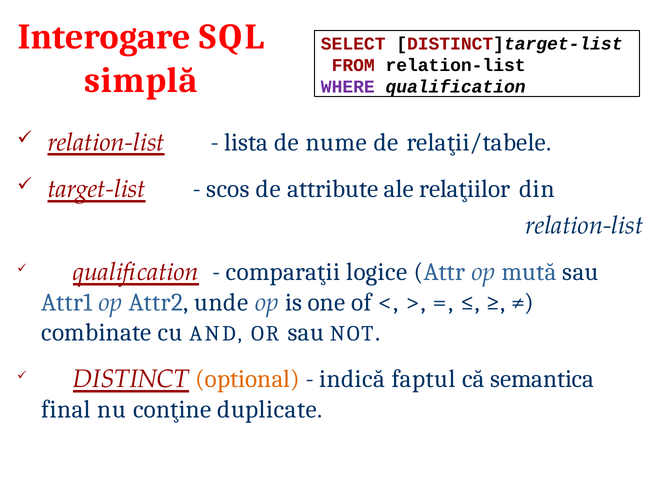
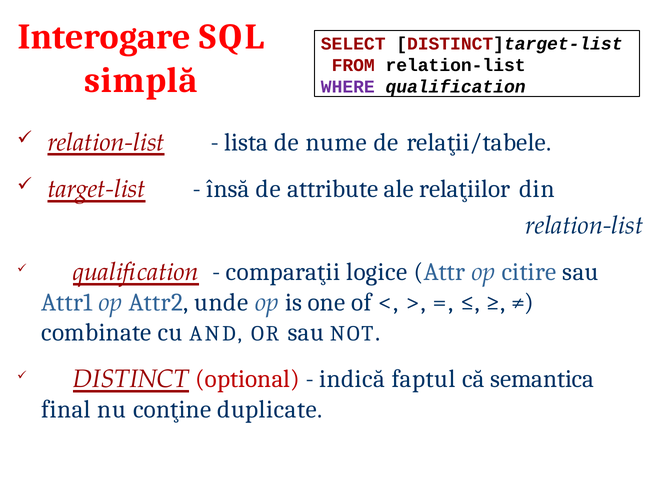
scos: scos -> însă
mută: mută -> citire
optional colour: orange -> red
